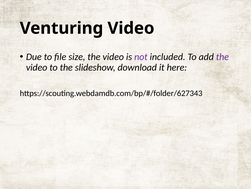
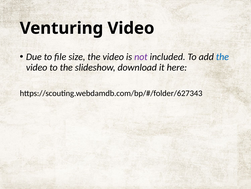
the at (222, 57) colour: purple -> blue
